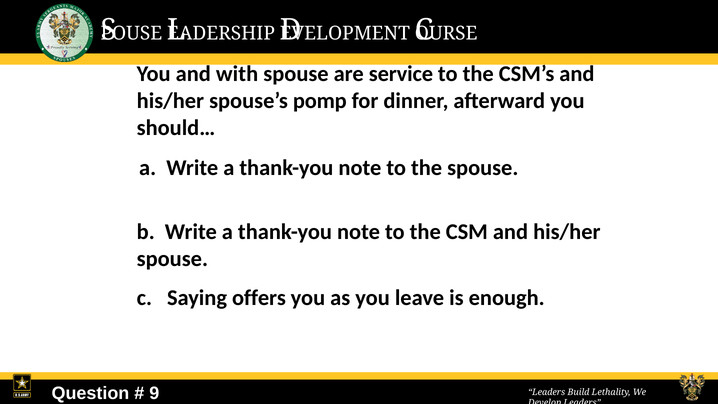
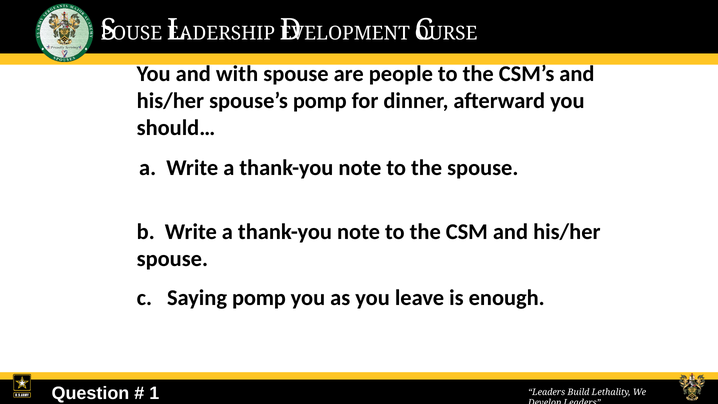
service: service -> people
Saying offers: offers -> pomp
9: 9 -> 1
